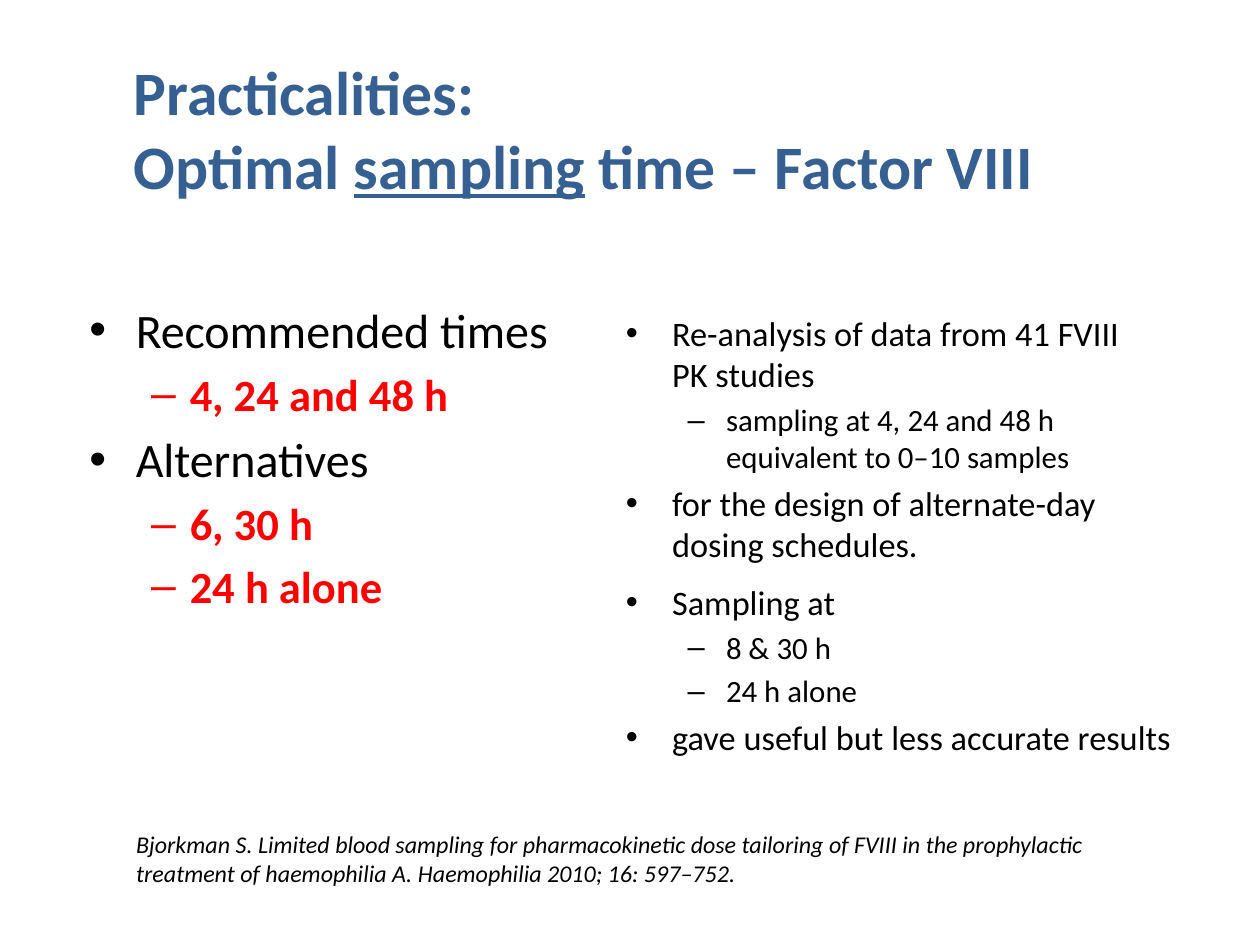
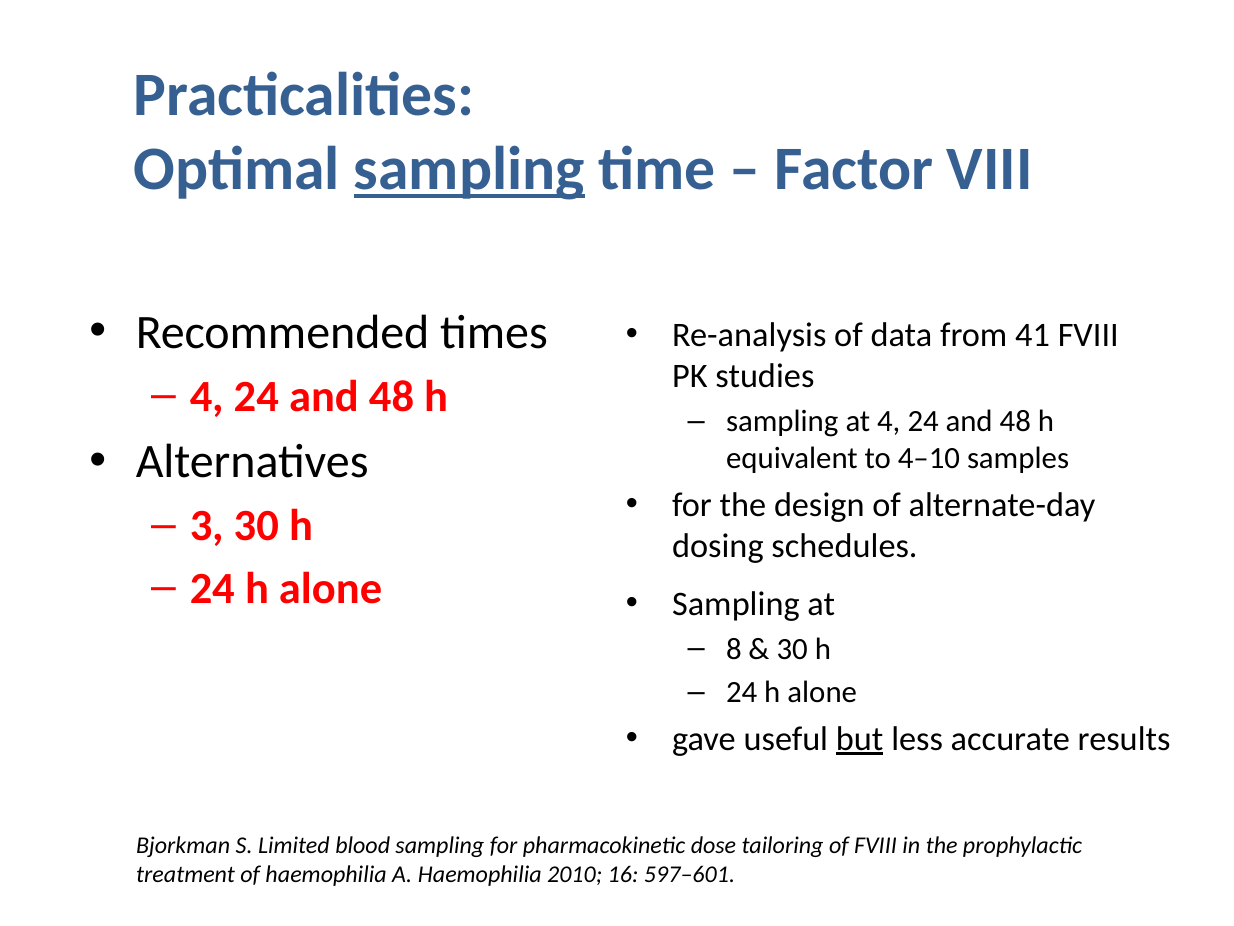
0–10: 0–10 -> 4–10
6: 6 -> 3
but underline: none -> present
597–752: 597–752 -> 597–601
